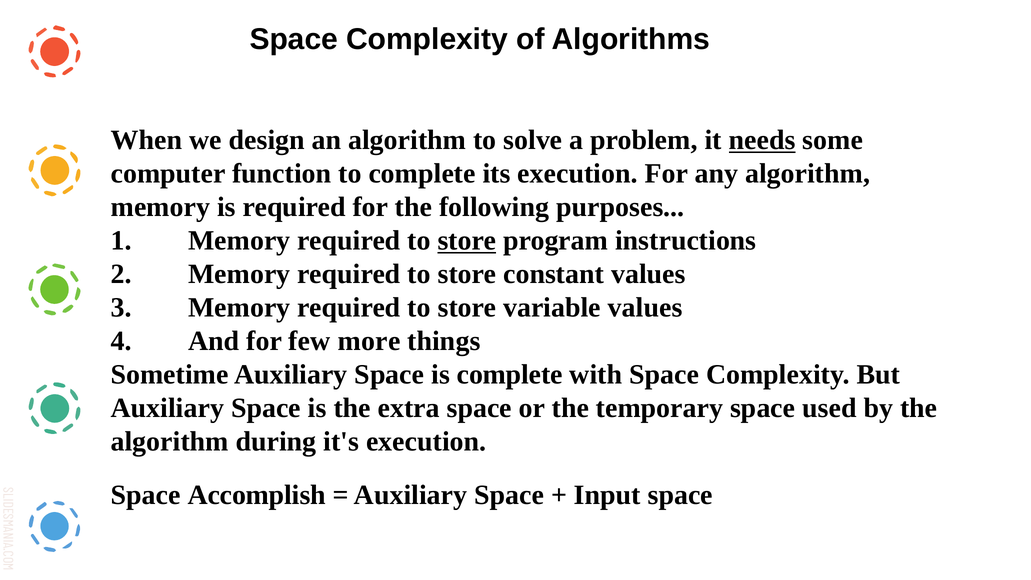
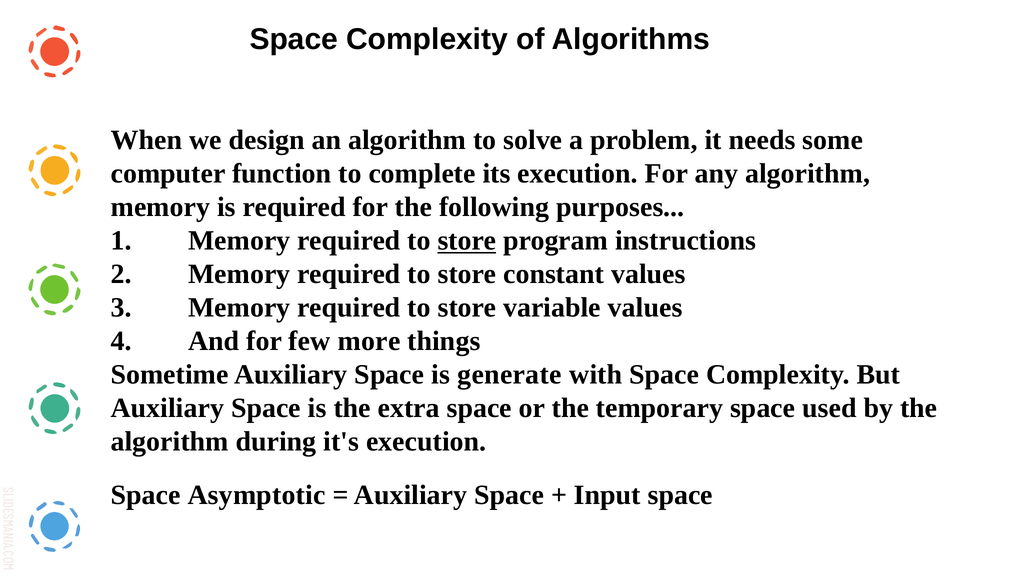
needs underline: present -> none
is complete: complete -> generate
Accomplish: Accomplish -> Asymptotic
